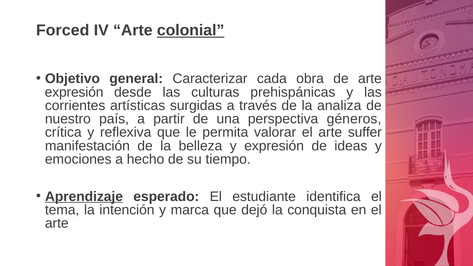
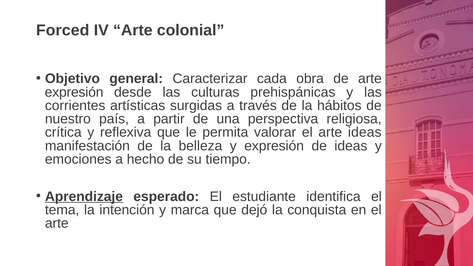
colonial underline: present -> none
analiza: analiza -> hábitos
géneros: géneros -> religiosa
arte suffer: suffer -> ideas
